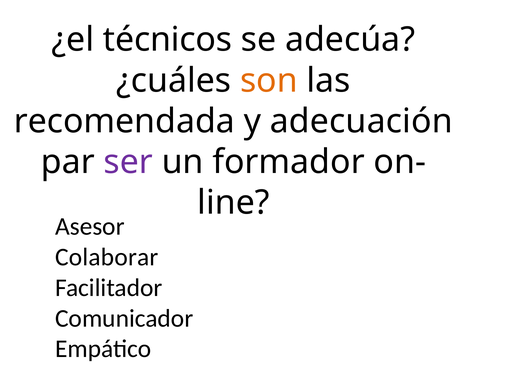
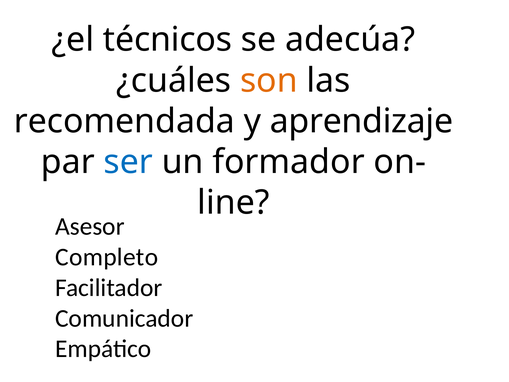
adecuación: adecuación -> aprendizaje
ser colour: purple -> blue
Colaborar: Colaborar -> Completo
